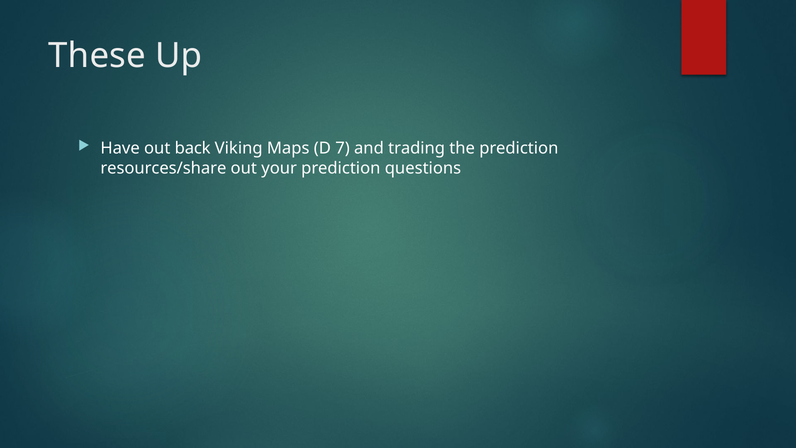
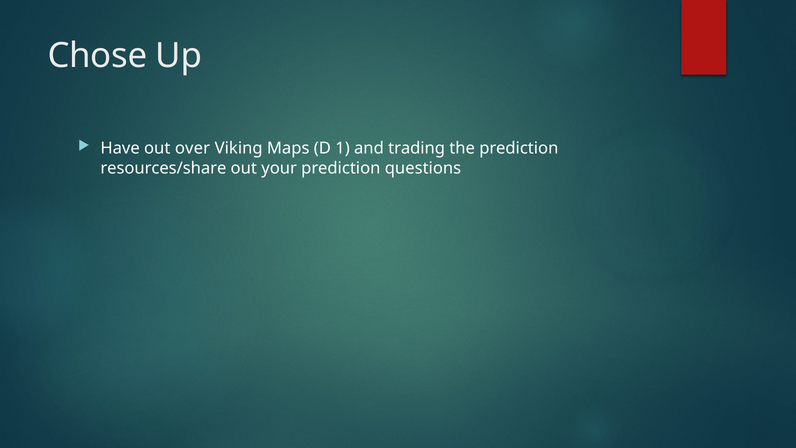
These: These -> Chose
back: back -> over
7: 7 -> 1
